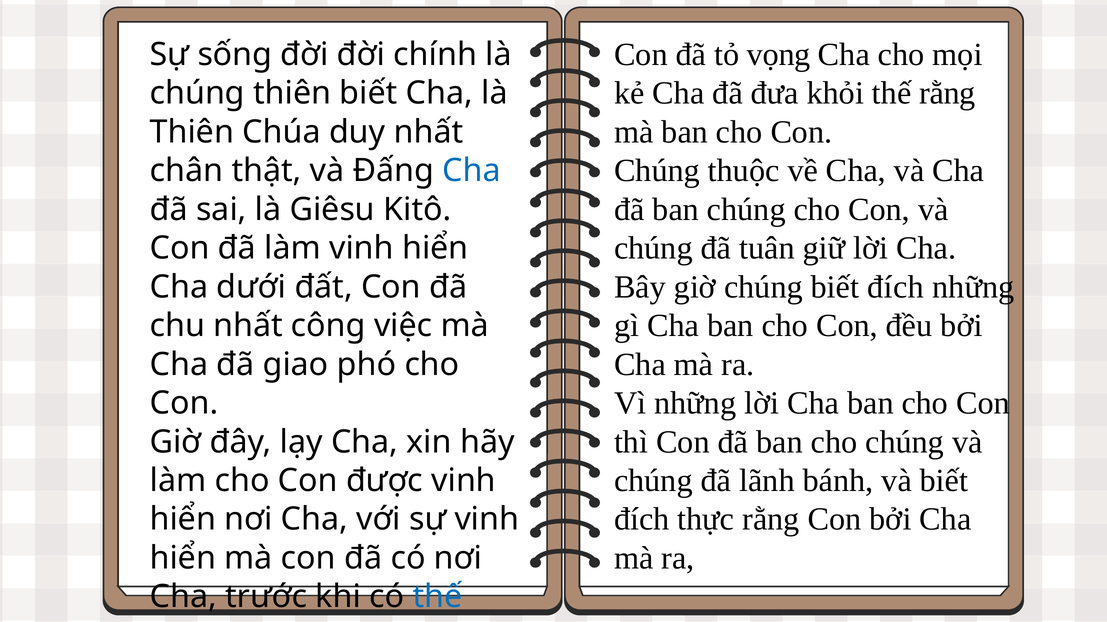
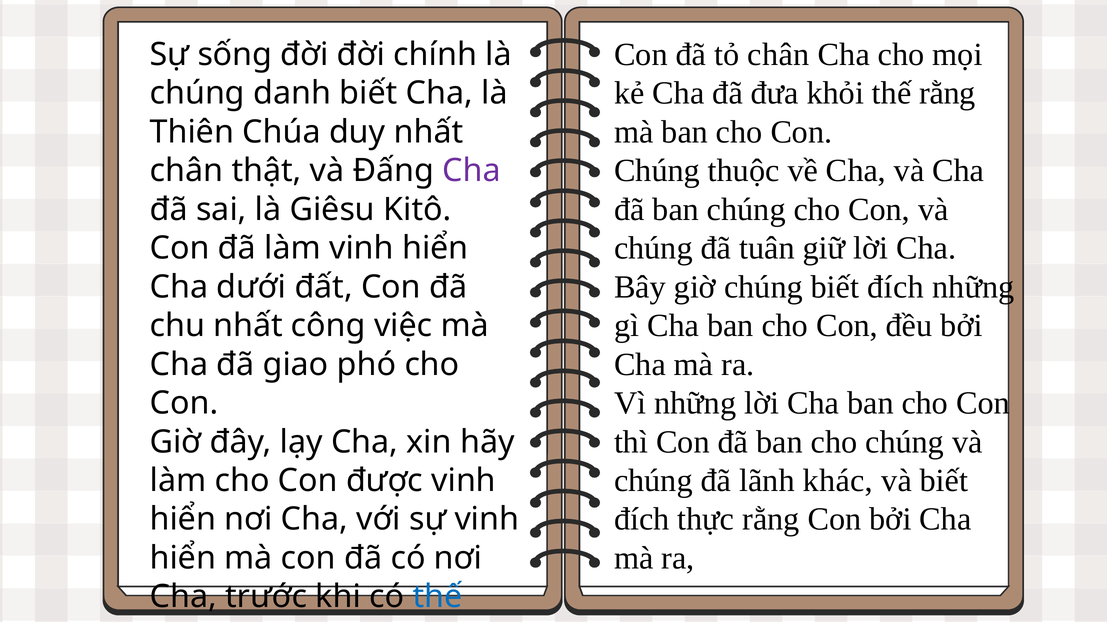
tỏ vọng: vọng -> chân
chúng thiên: thiên -> danh
Cha at (472, 171) colour: blue -> purple
bánh: bánh -> khác
